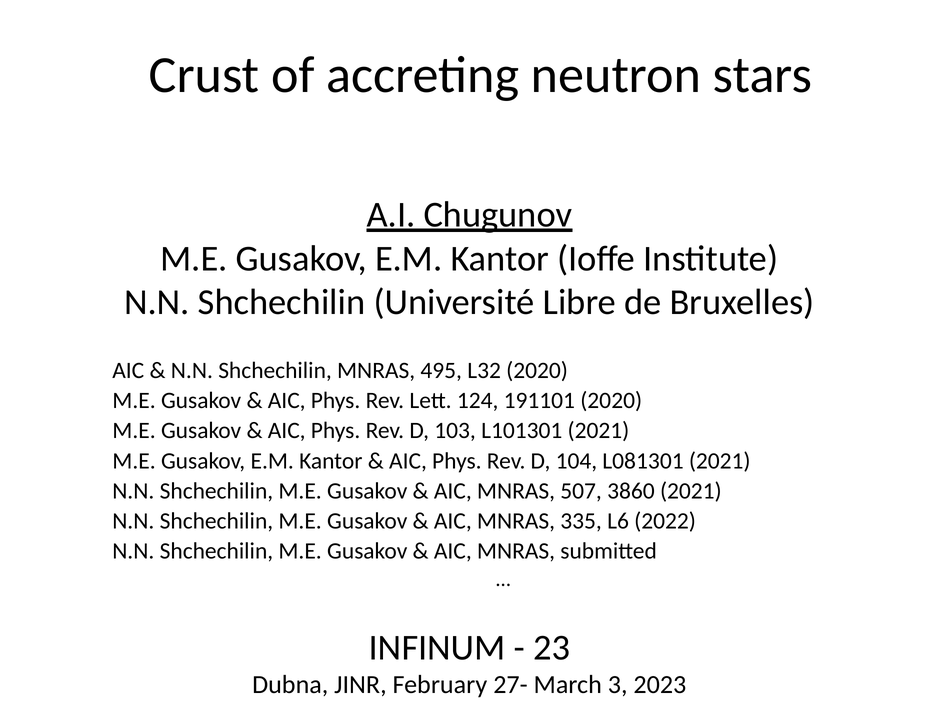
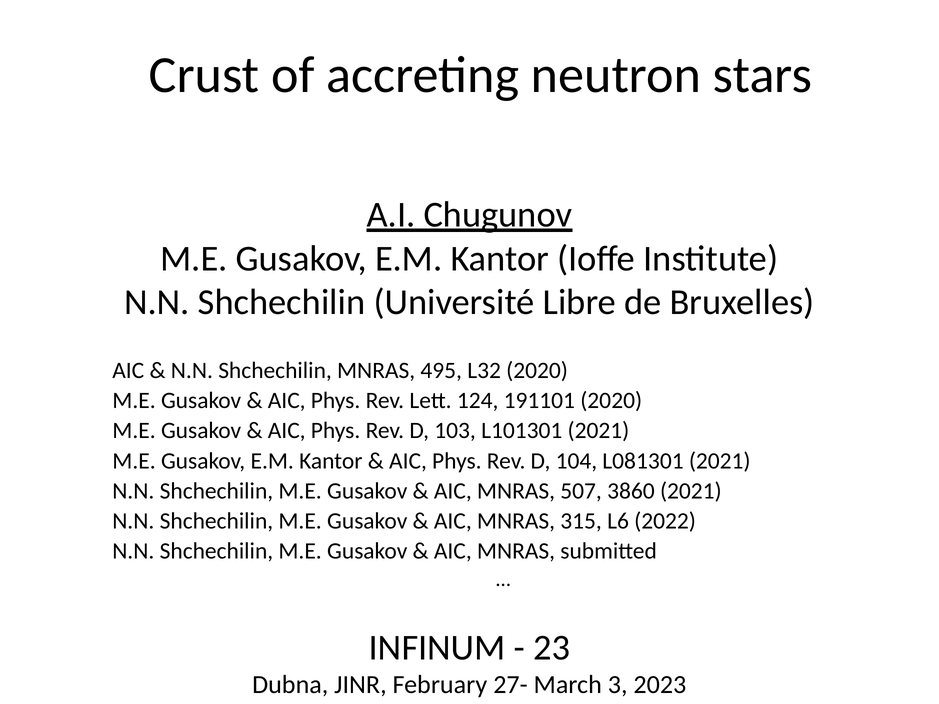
335: 335 -> 315
